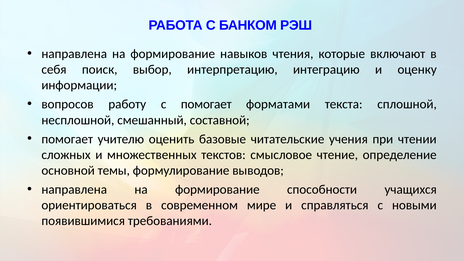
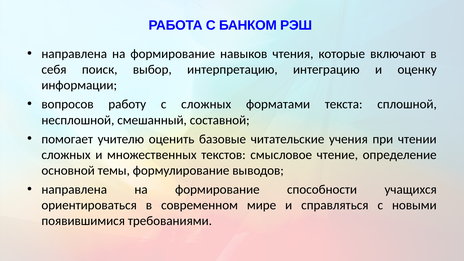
с помогает: помогает -> сложных
